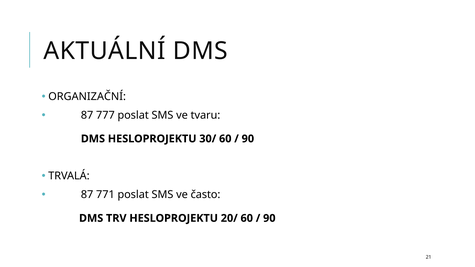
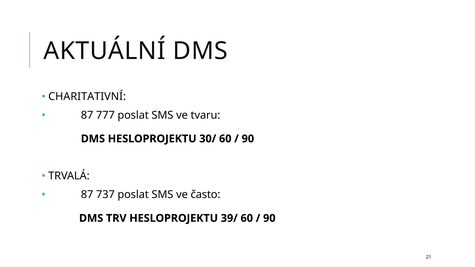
ORGANIZAČNÍ: ORGANIZAČNÍ -> CHARITATIVNÍ
771: 771 -> 737
20/: 20/ -> 39/
